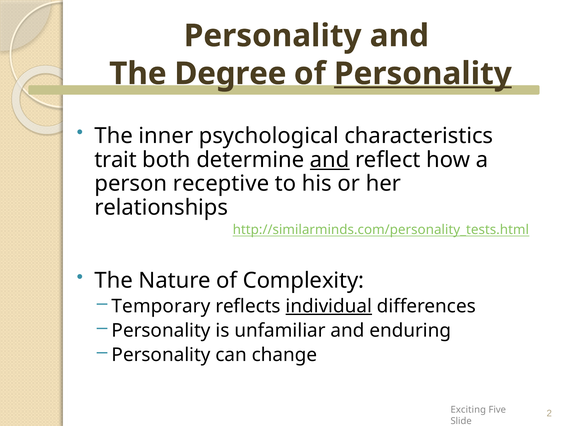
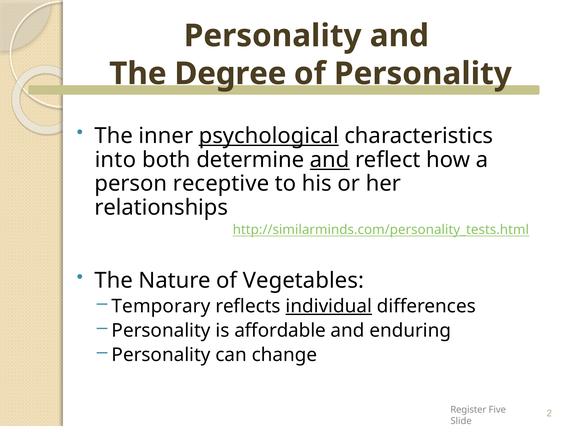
Personality at (423, 74) underline: present -> none
psychological underline: none -> present
trait: trait -> into
Complexity: Complexity -> Vegetables
unfamiliar: unfamiliar -> affordable
Exciting: Exciting -> Register
